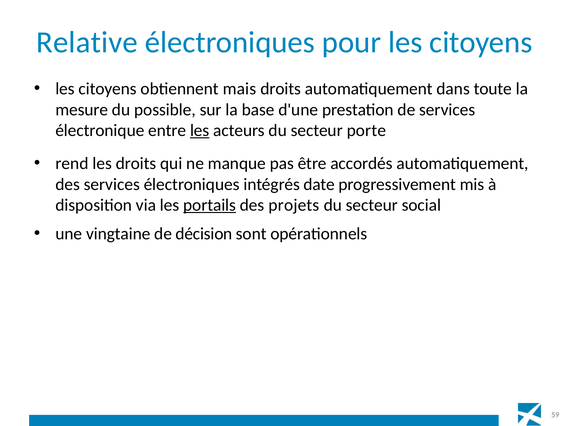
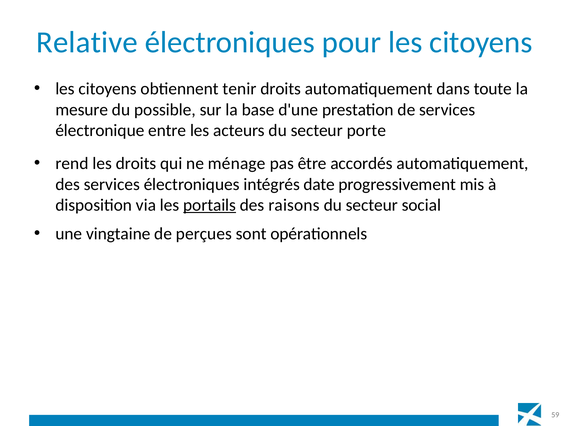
mais: mais -> tenir
les at (200, 130) underline: present -> none
manque: manque -> ménage
projets: projets -> raisons
décision: décision -> perçues
